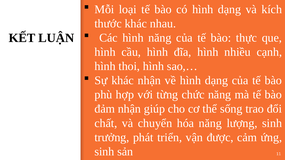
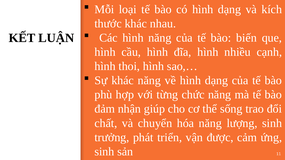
thực: thực -> biến
khác nhận: nhận -> năng
